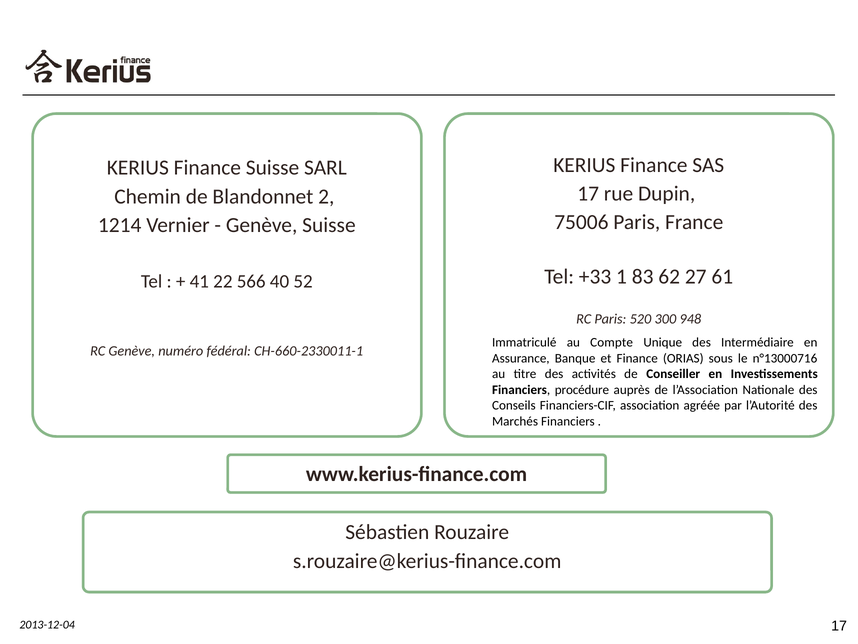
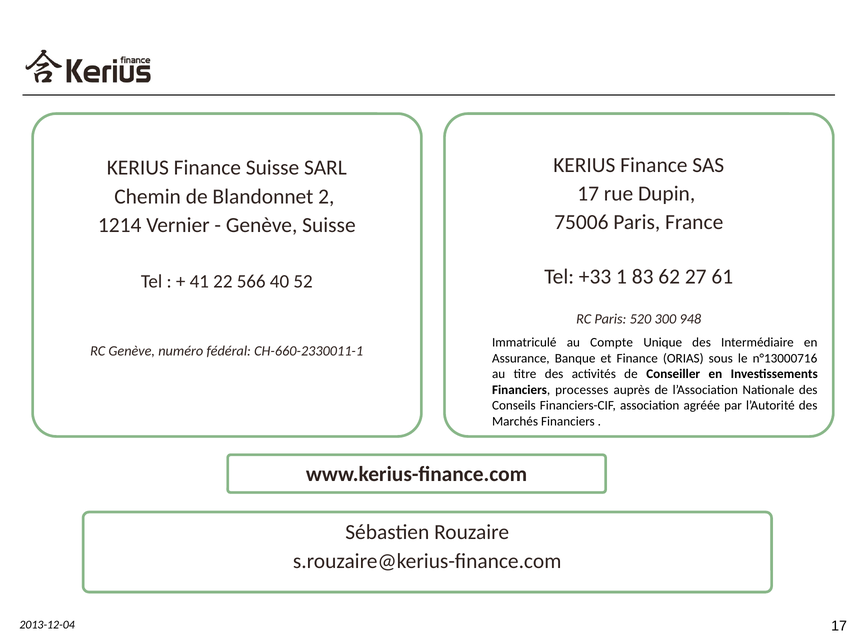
procédure: procédure -> processes
